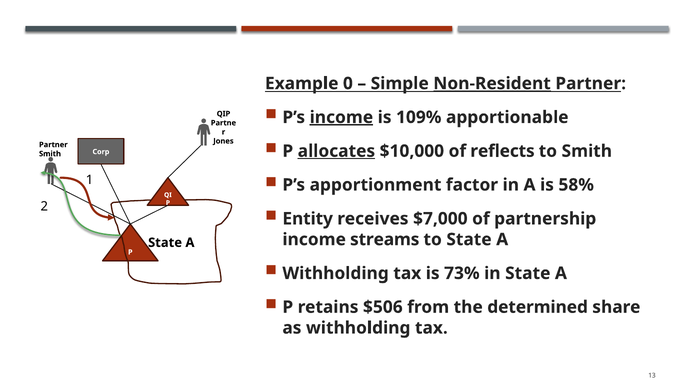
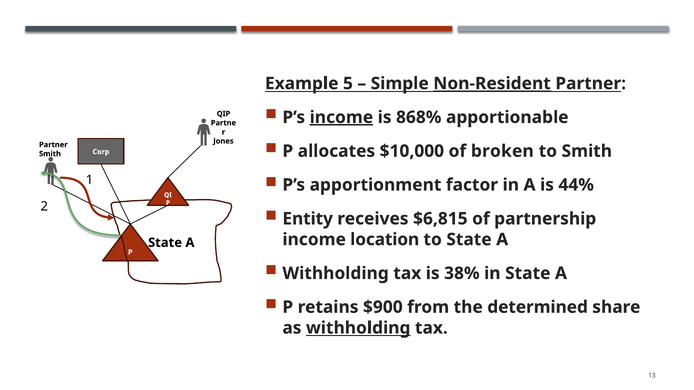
0: 0 -> 5
109%: 109% -> 868%
allocates underline: present -> none
reflects: reflects -> broken
58%: 58% -> 44%
$7,000: $7,000 -> $6,815
streams: streams -> location
73%: 73% -> 38%
$506: $506 -> $900
withholding at (358, 328) underline: none -> present
